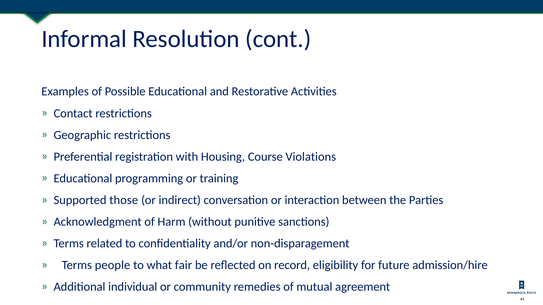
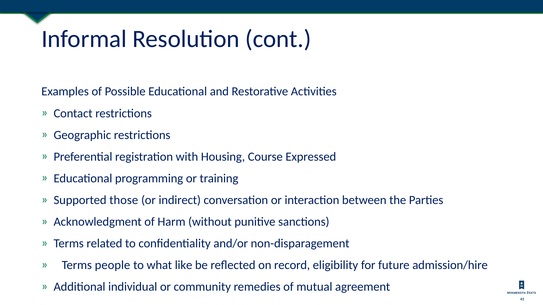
Violations: Violations -> Expressed
fair: fair -> like
